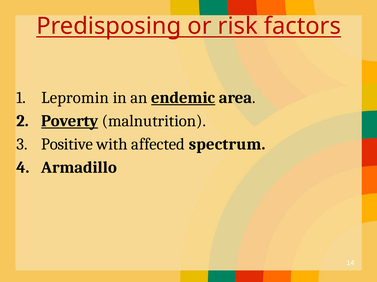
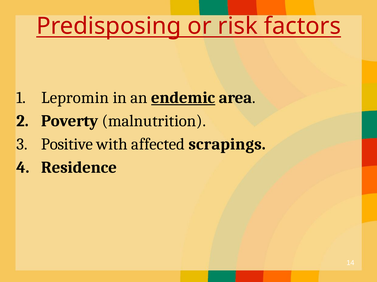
Poverty underline: present -> none
spectrum: spectrum -> scrapings
Armadillo: Armadillo -> Residence
